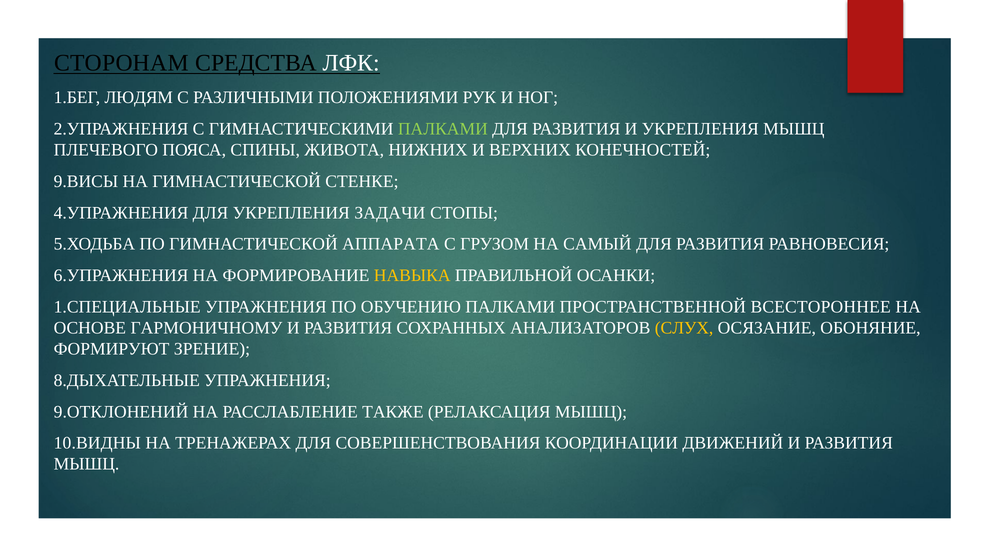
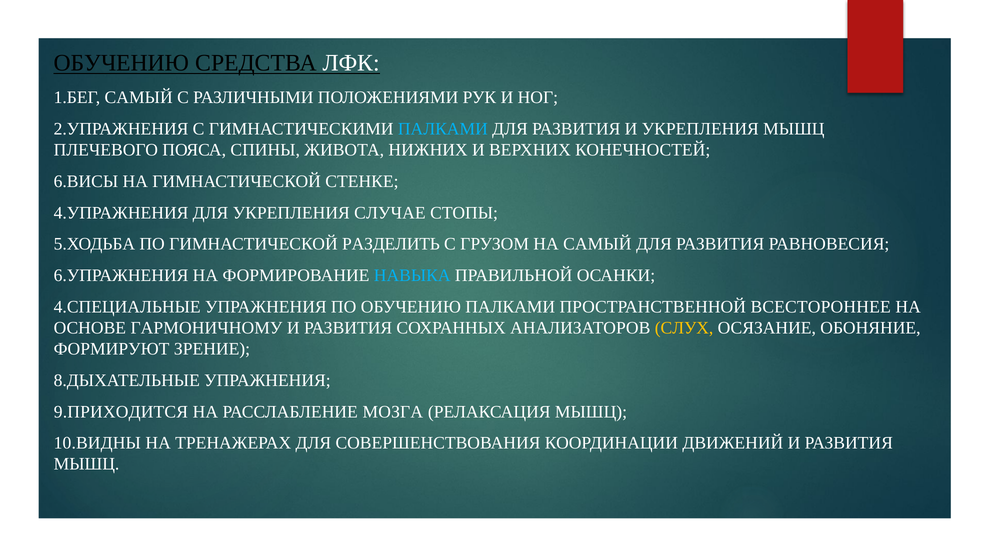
СТОРОНАМ at (121, 63): СТОРОНАМ -> ОБУЧЕНИЮ
1.БЕГ ЛЮДЯМ: ЛЮДЯМ -> САМЫЙ
ПАЛКАМИ at (443, 129) colour: light green -> light blue
9.ВИСЫ: 9.ВИСЫ -> 6.ВИСЫ
ЗАДАЧИ: ЗАДАЧИ -> СЛУЧАЕ
АППАРАТА: АППАРАТА -> РАЗДЕЛИТЬ
НАВЫКА colour: yellow -> light blue
1.СПЕЦИАЛЬНЫЕ: 1.СПЕЦИАЛЬНЫЕ -> 4.СПЕЦИАЛЬНЫЕ
9.ОТКЛОНЕНИЙ: 9.ОТКЛОНЕНИЙ -> 9.ПРИХОДИТСЯ
ТАКЖЕ: ТАКЖЕ -> МОЗГА
